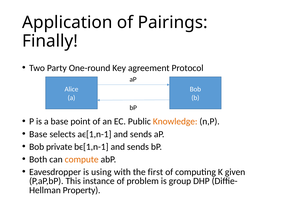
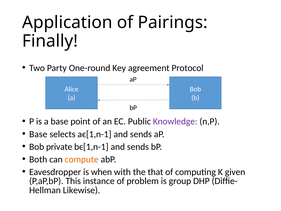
Knowledge colour: orange -> purple
using: using -> when
first: first -> that
Property: Property -> Likewise
